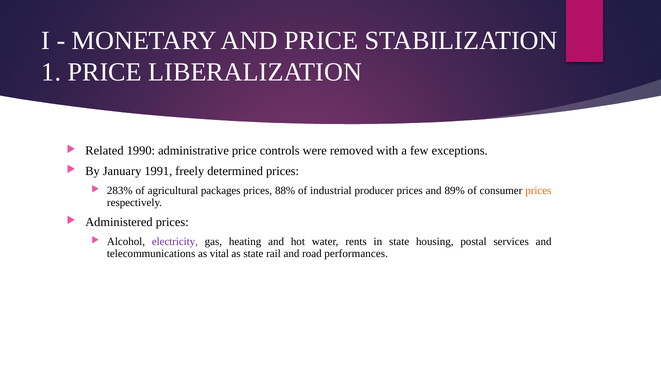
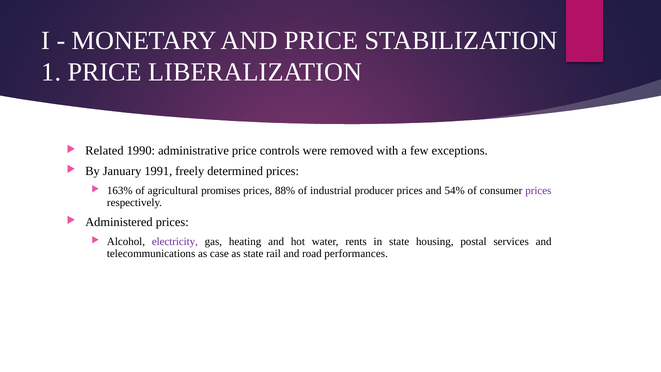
283%: 283% -> 163%
packages: packages -> promises
89%: 89% -> 54%
prices at (538, 191) colour: orange -> purple
vital: vital -> case
